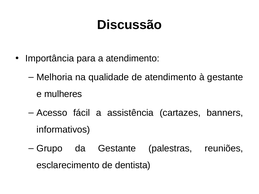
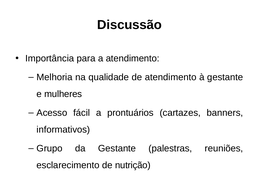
assistência: assistência -> prontuários
dentista: dentista -> nutrição
